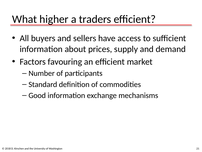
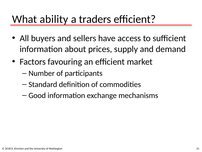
higher: higher -> ability
